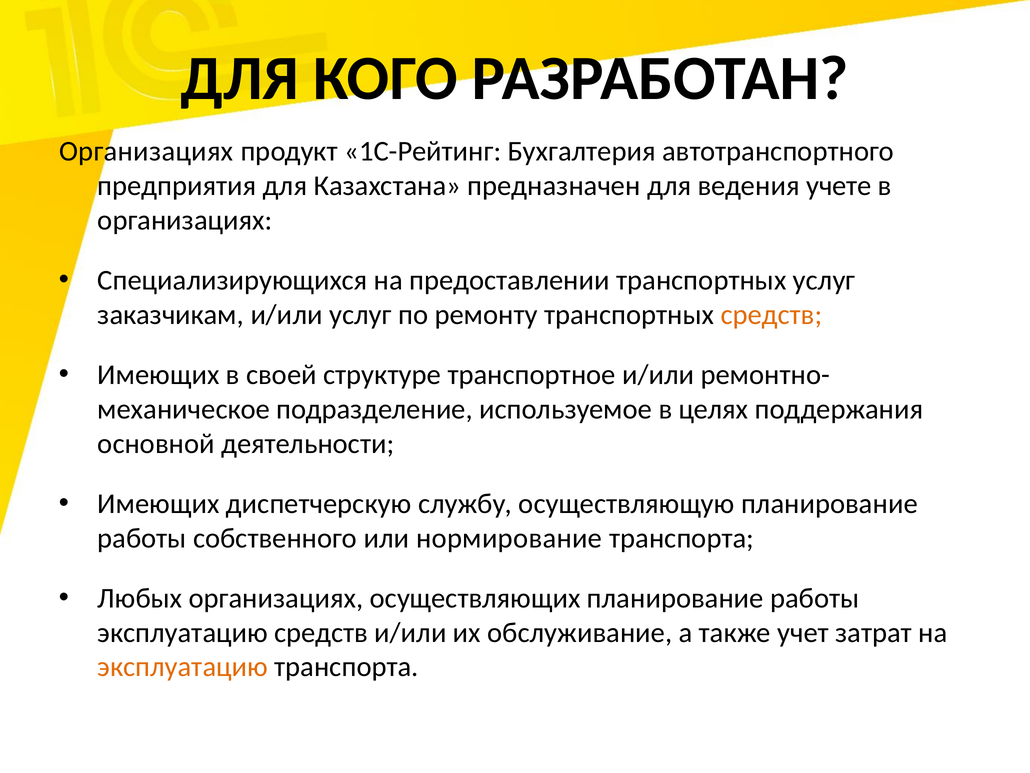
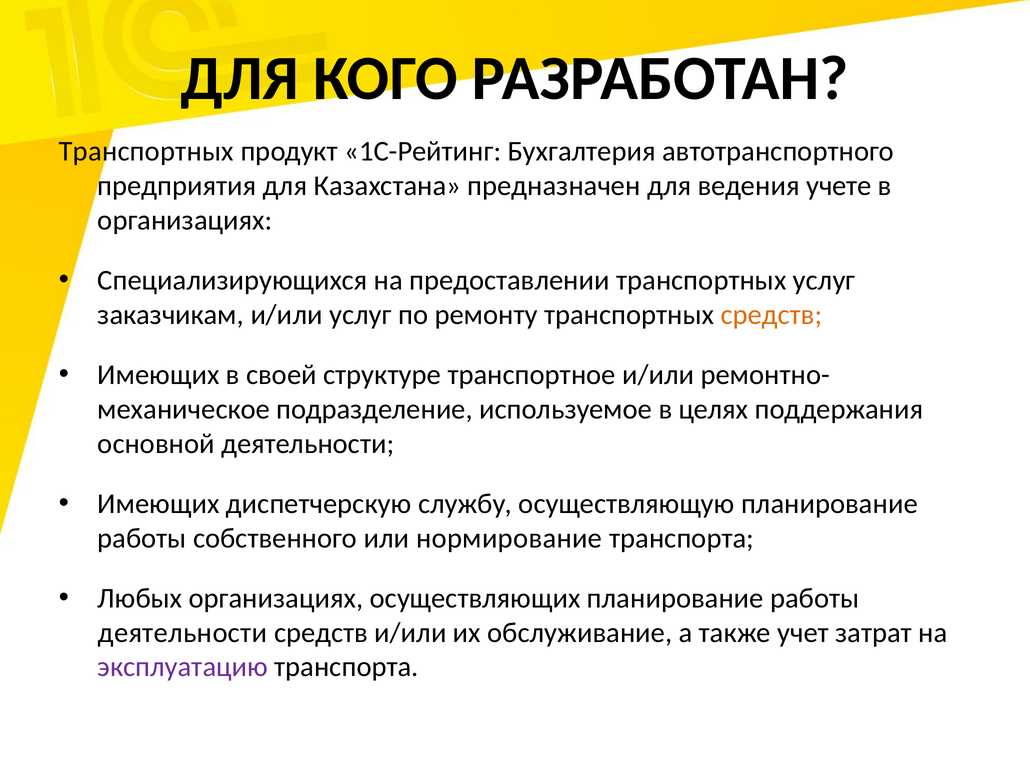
Организациях at (146, 151): Организациях -> Транспортных
эксплуатацию at (183, 632): эксплуатацию -> деятельности
эксплуатацию at (183, 666) colour: orange -> purple
